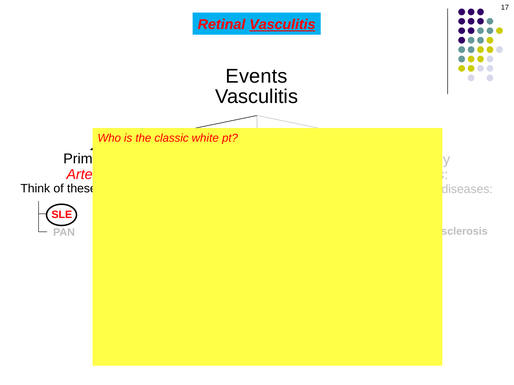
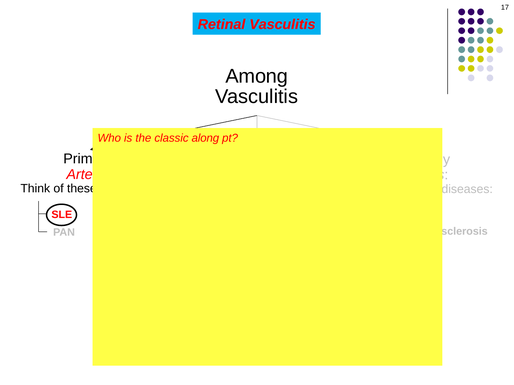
Vasculitis at (282, 25) underline: present -> none
Events: Events -> Among
classic white: white -> along
